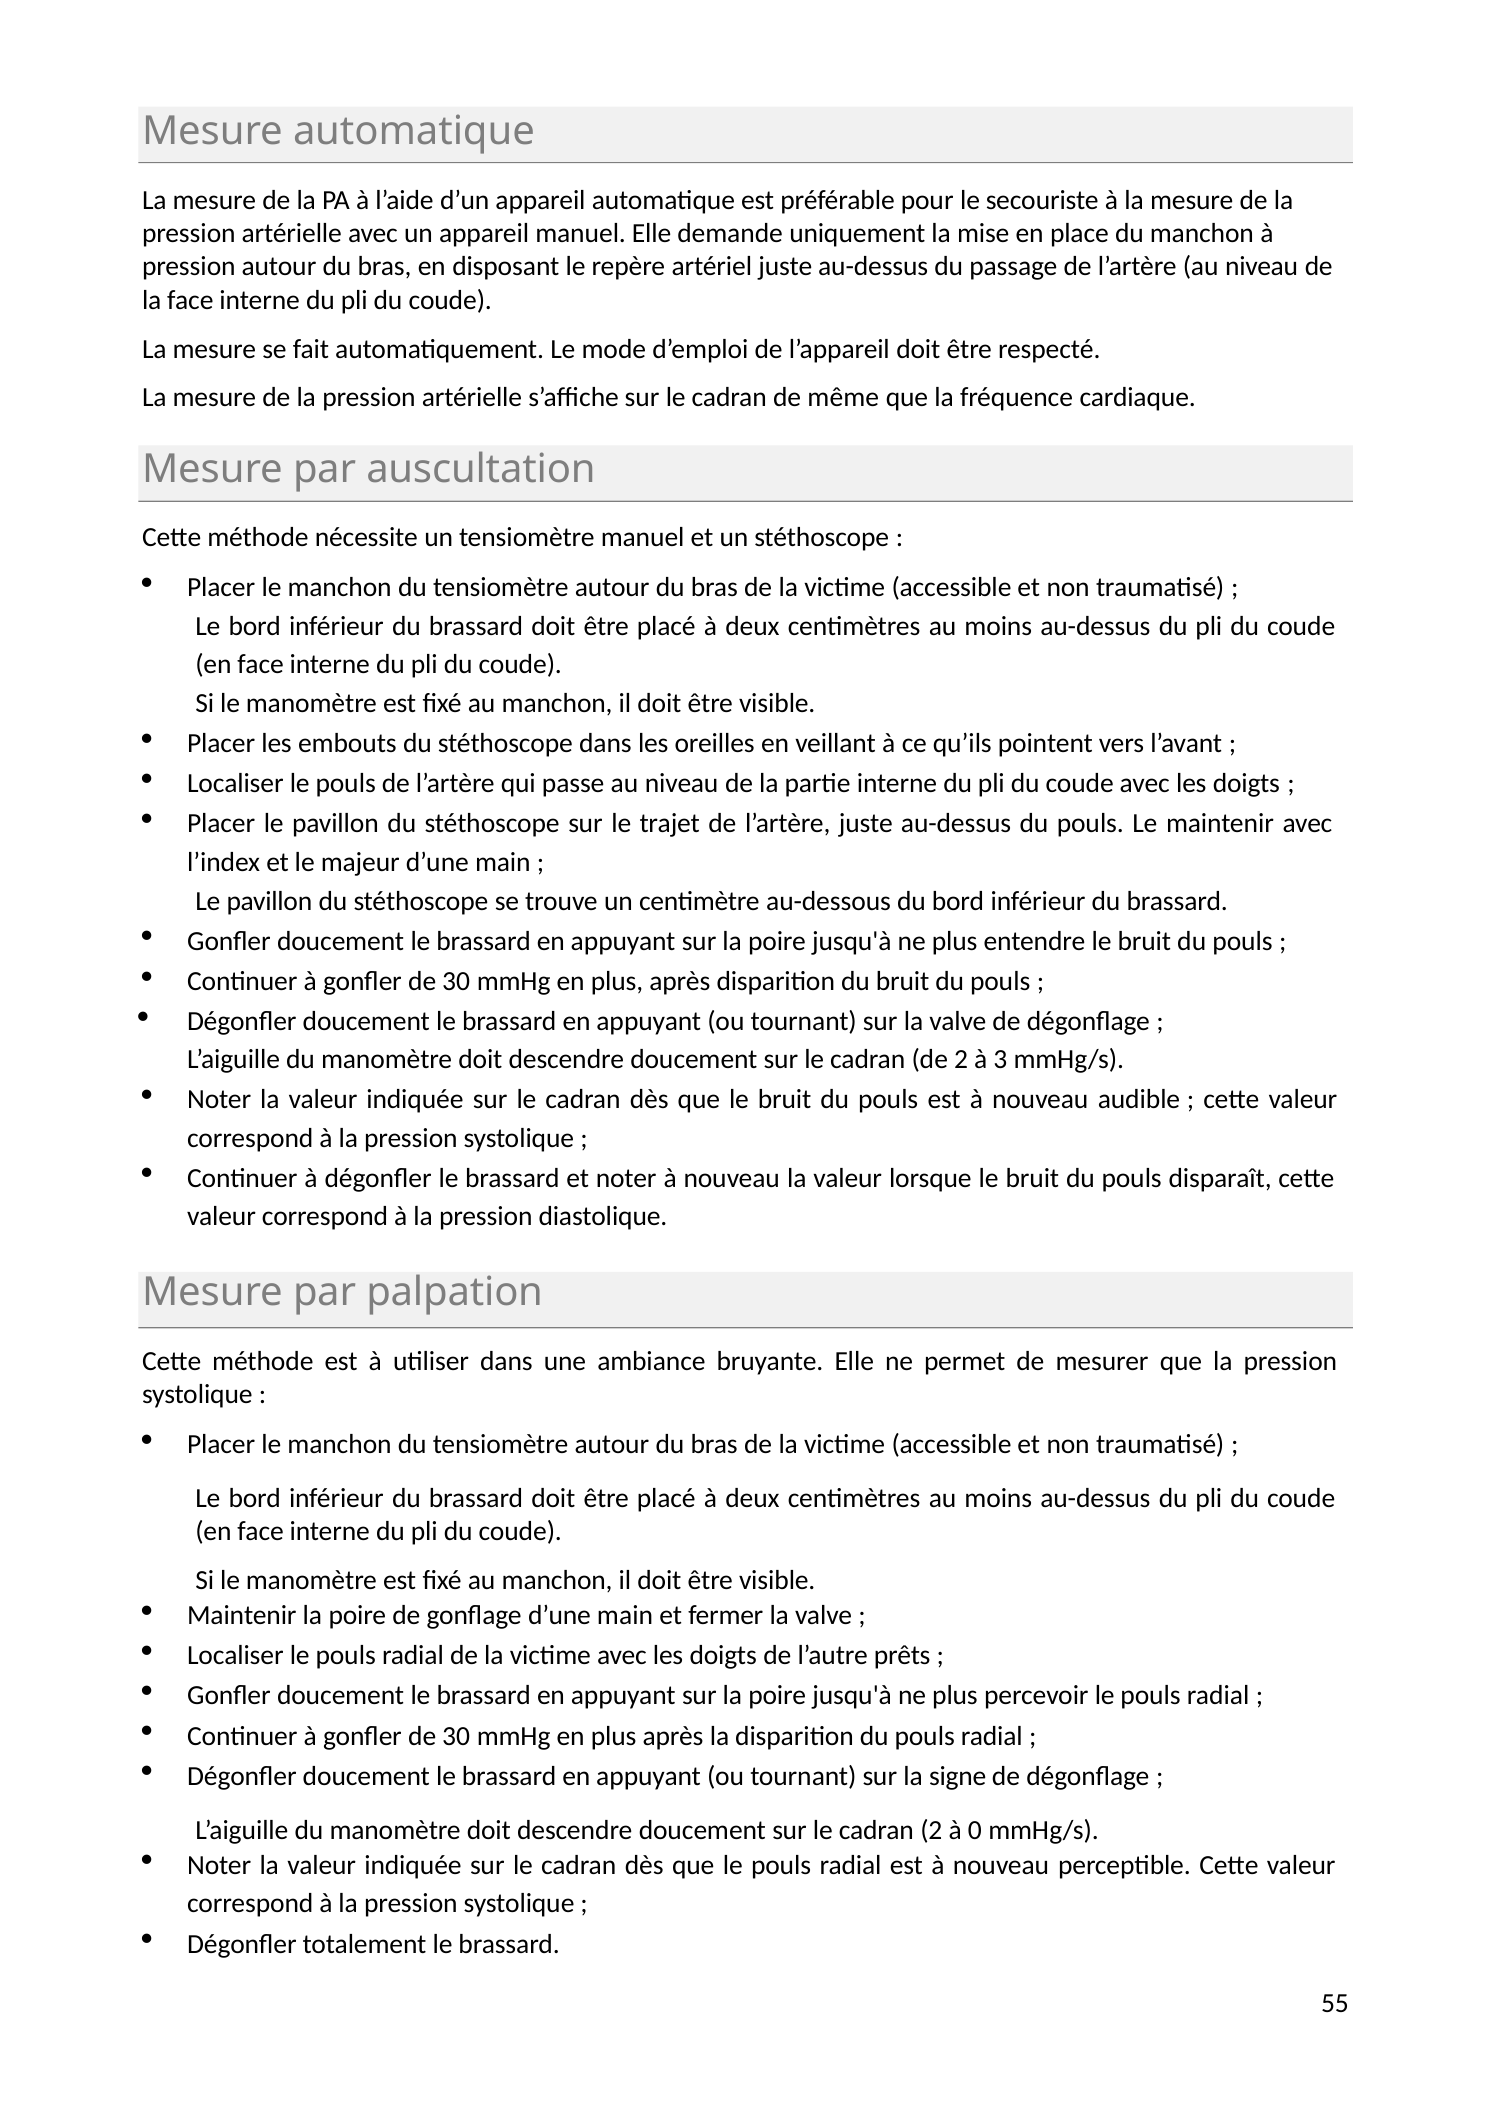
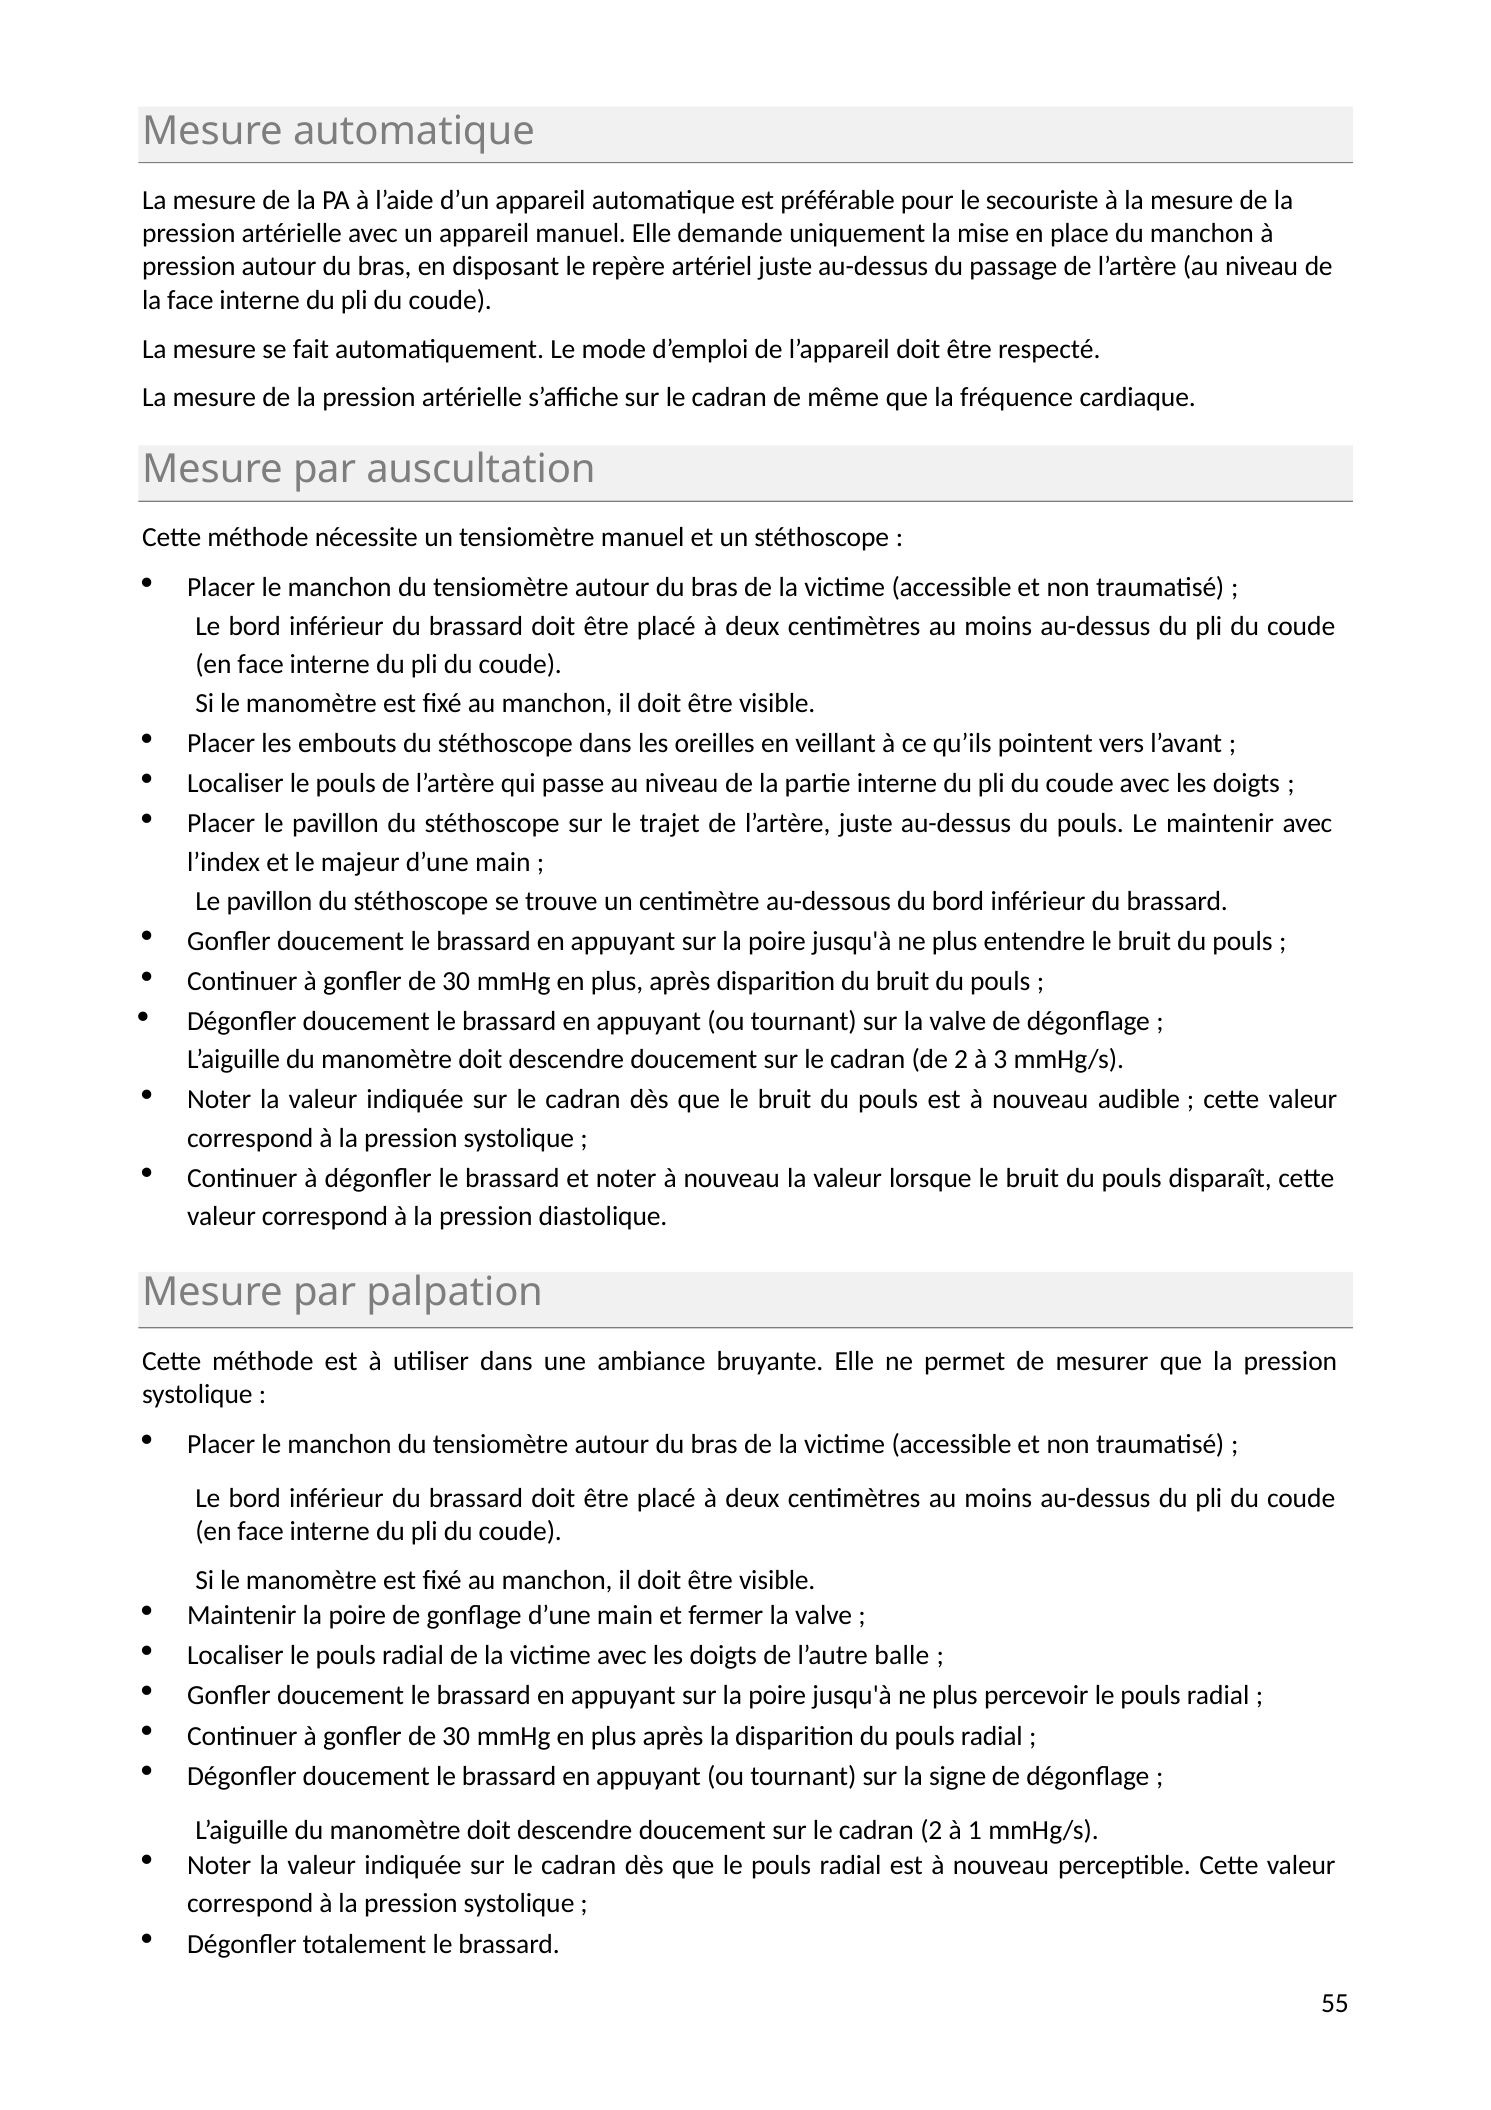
prêts: prêts -> balle
0: 0 -> 1
